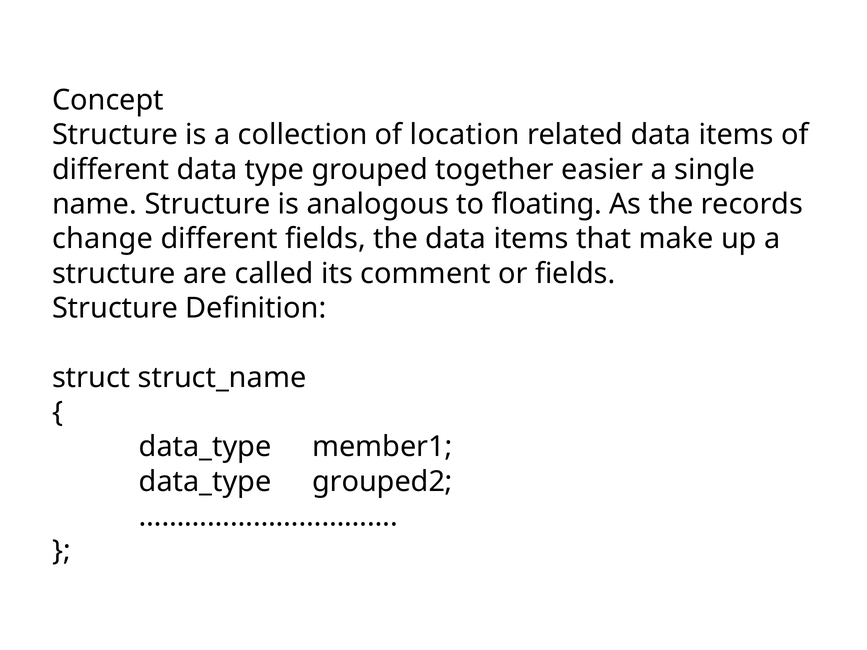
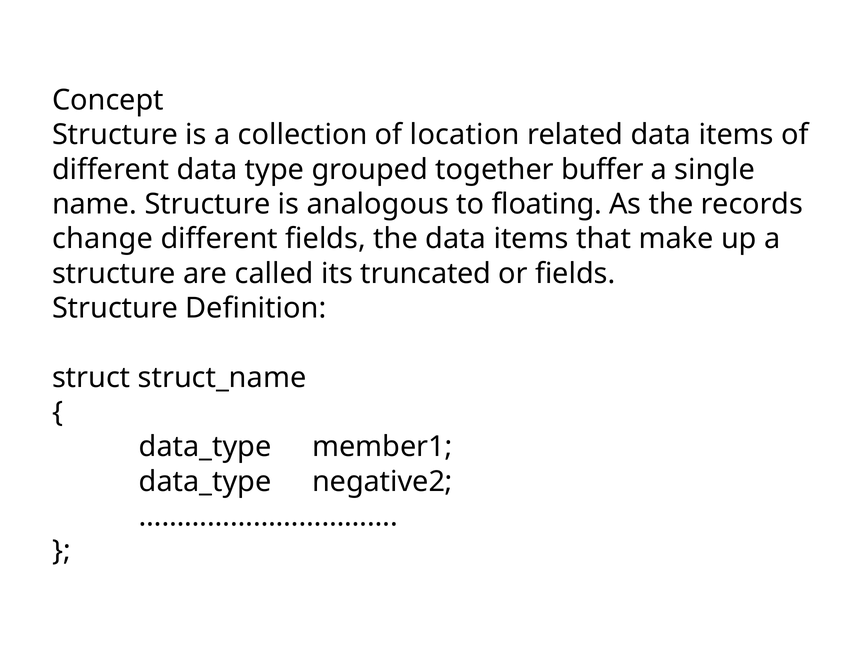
easier: easier -> buffer
comment: comment -> truncated
grouped2: grouped2 -> negative2
